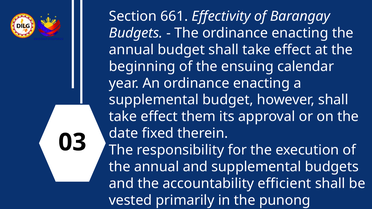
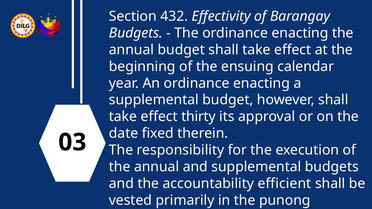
661: 661 -> 432
them: them -> thirty
